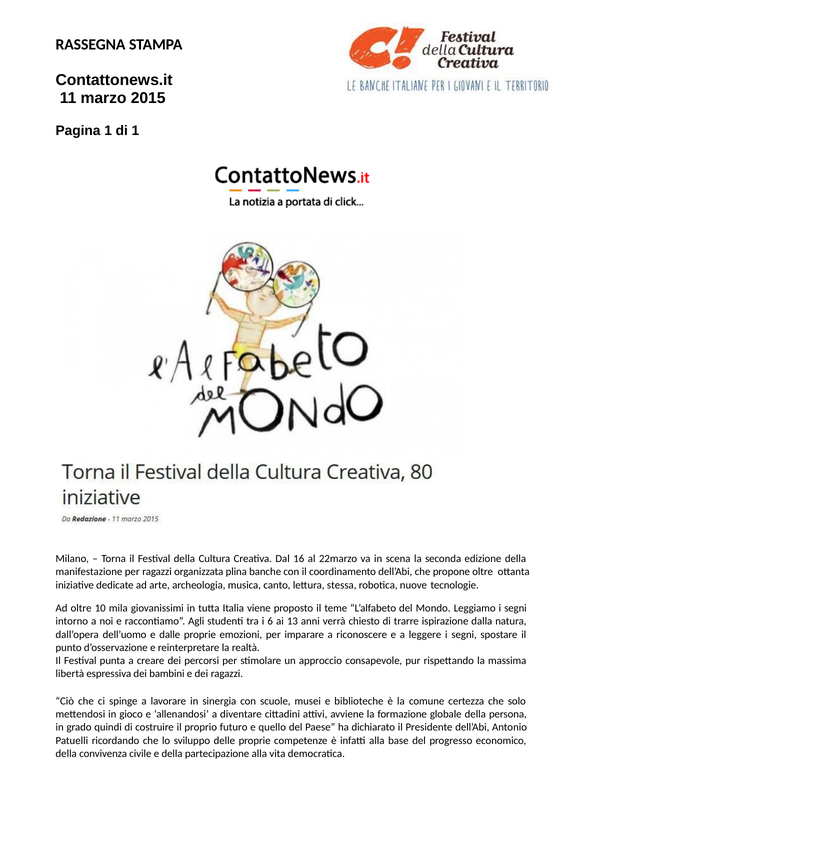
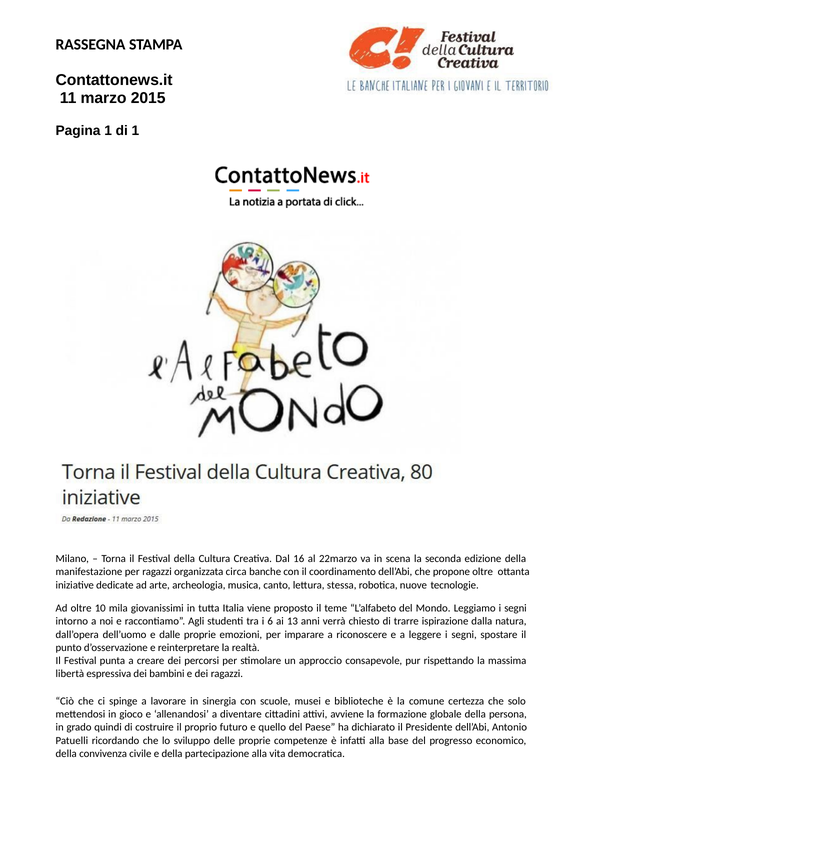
plina: plina -> circa
